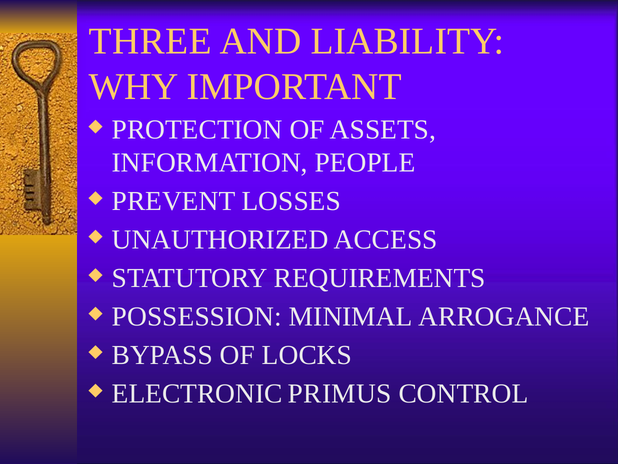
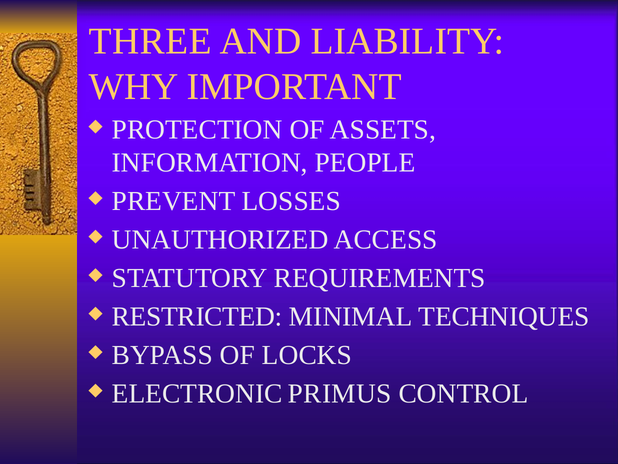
POSSESSION: POSSESSION -> RESTRICTED
ARROGANCE: ARROGANCE -> TECHNIQUES
